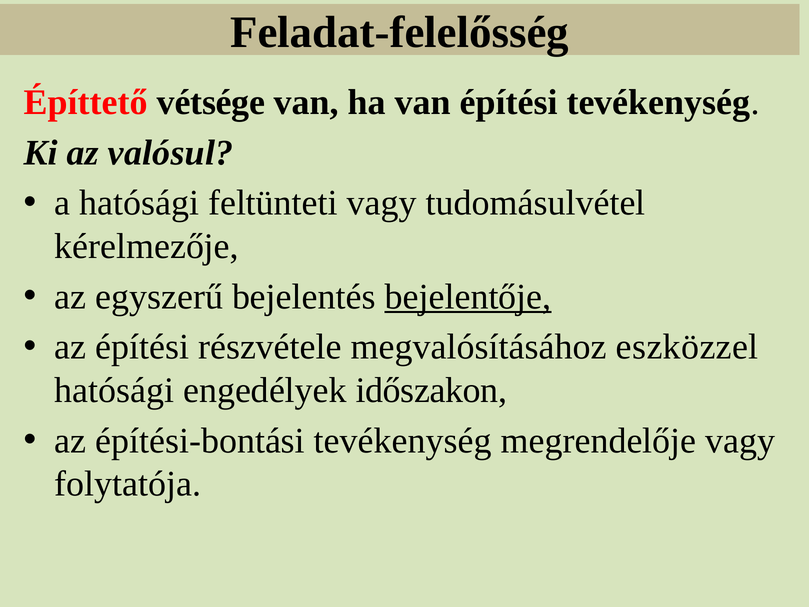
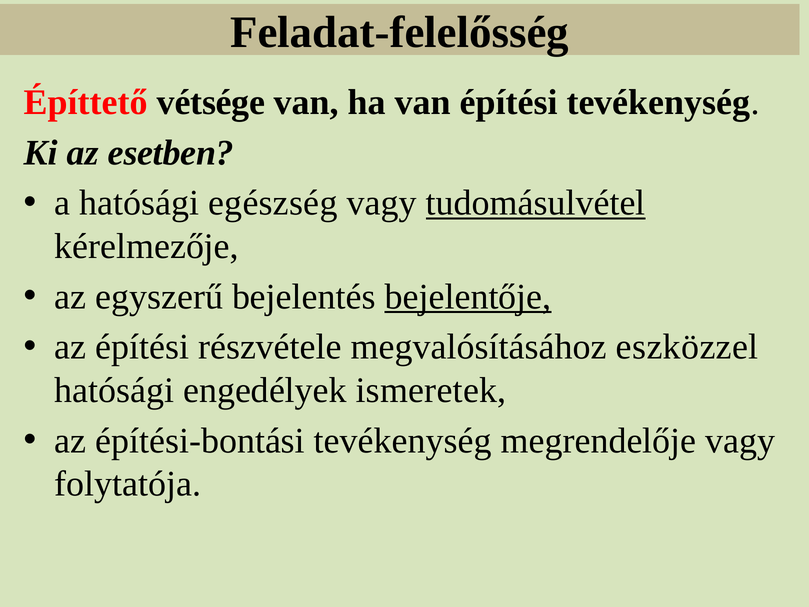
valósul: valósul -> esetben
feltünteti: feltünteti -> egészség
tudomásulvétel underline: none -> present
időszakon: időszakon -> ismeretek
